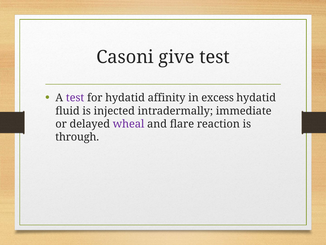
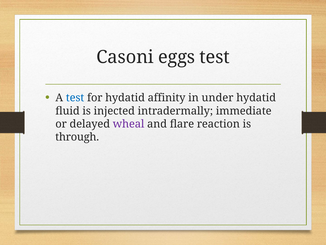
give: give -> eggs
test at (75, 98) colour: purple -> blue
excess: excess -> under
